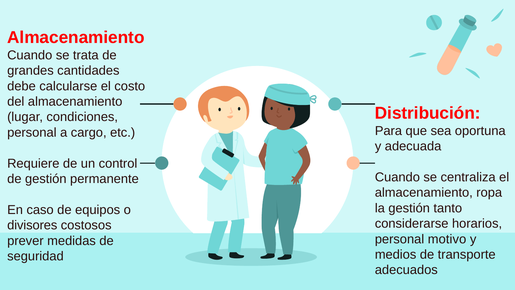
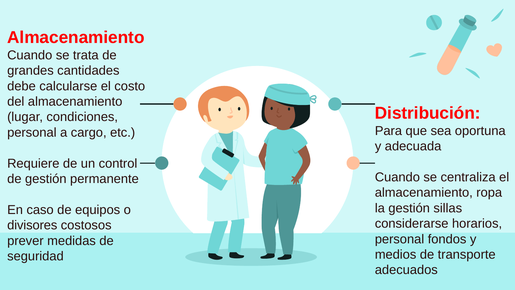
tanto: tanto -> sillas
motivo: motivo -> fondos
